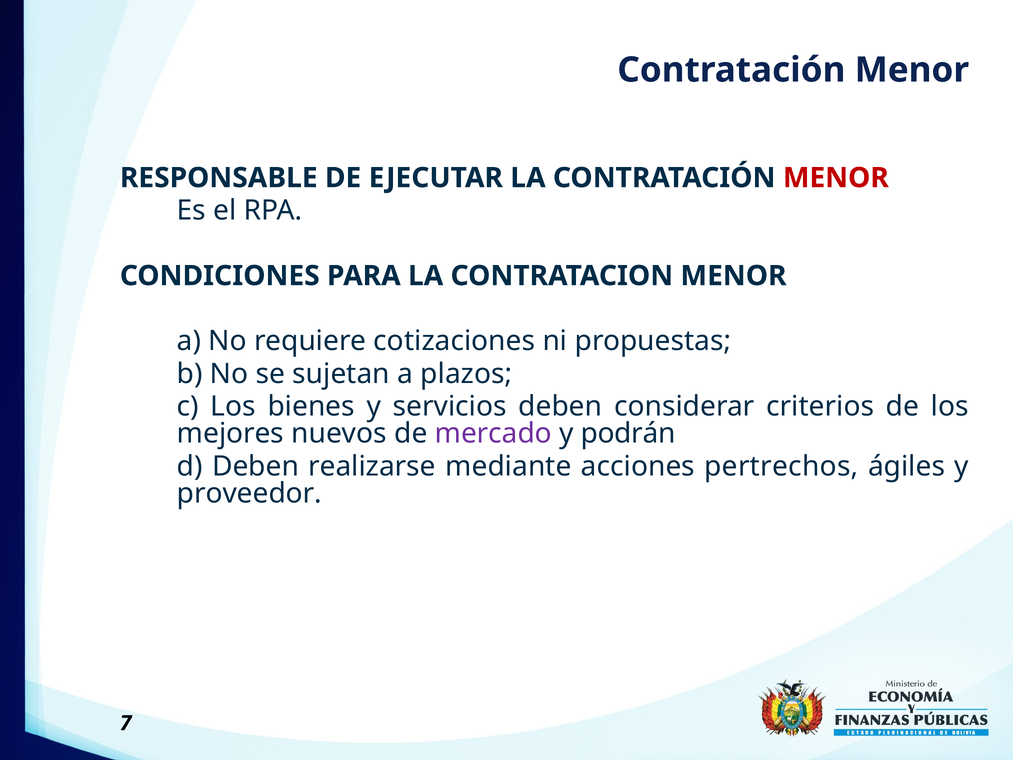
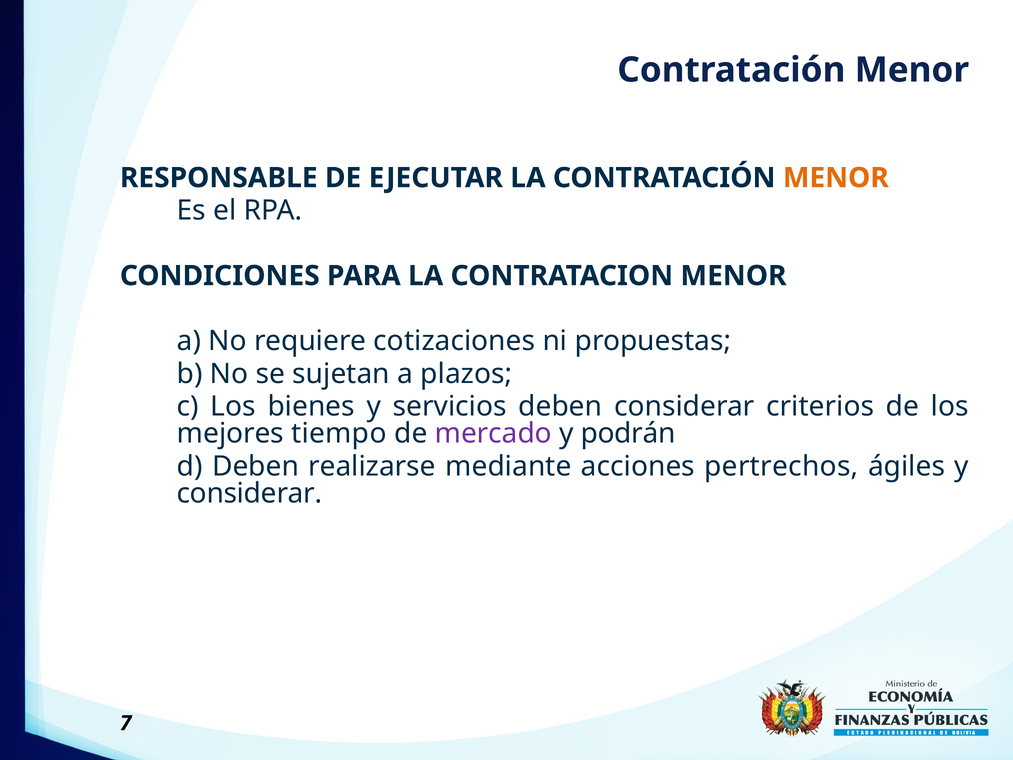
MENOR at (836, 178) colour: red -> orange
nuevos: nuevos -> tiempo
proveedor at (249, 493): proveedor -> considerar
